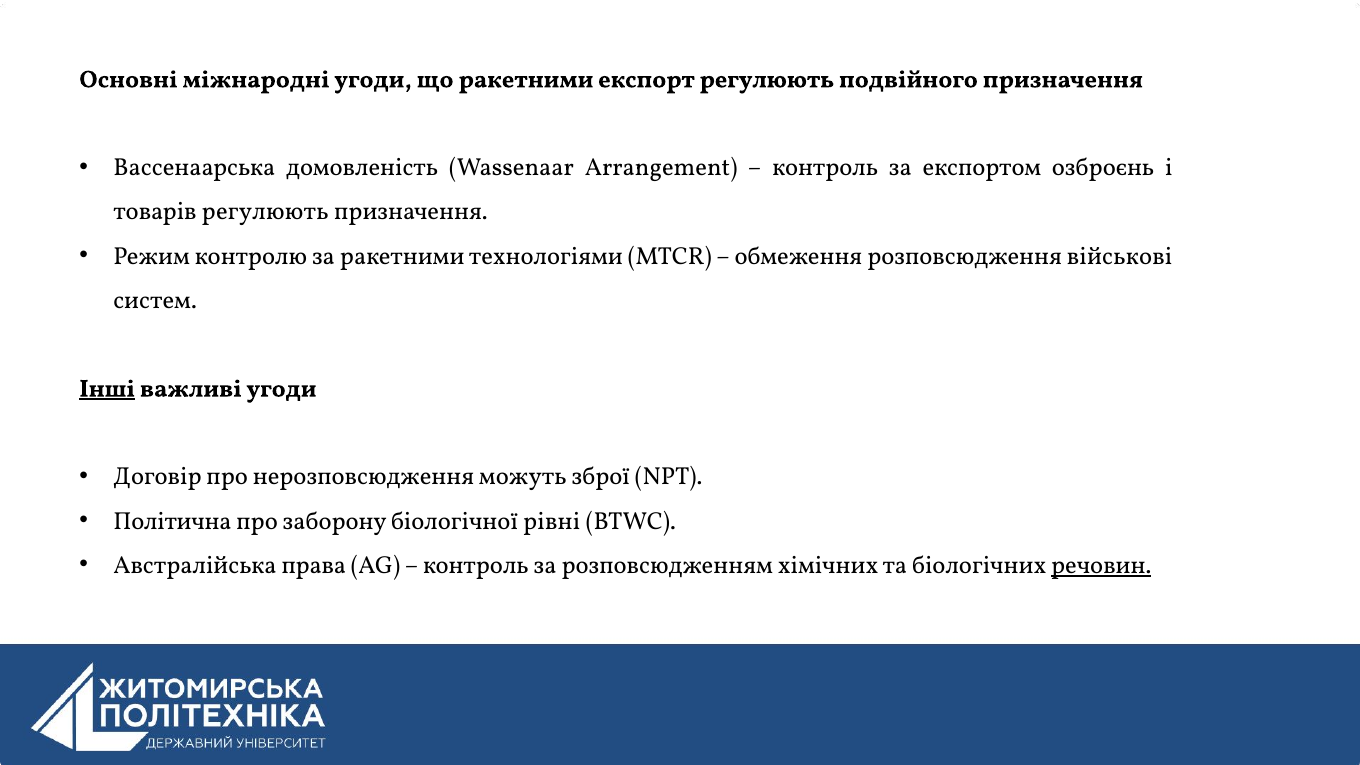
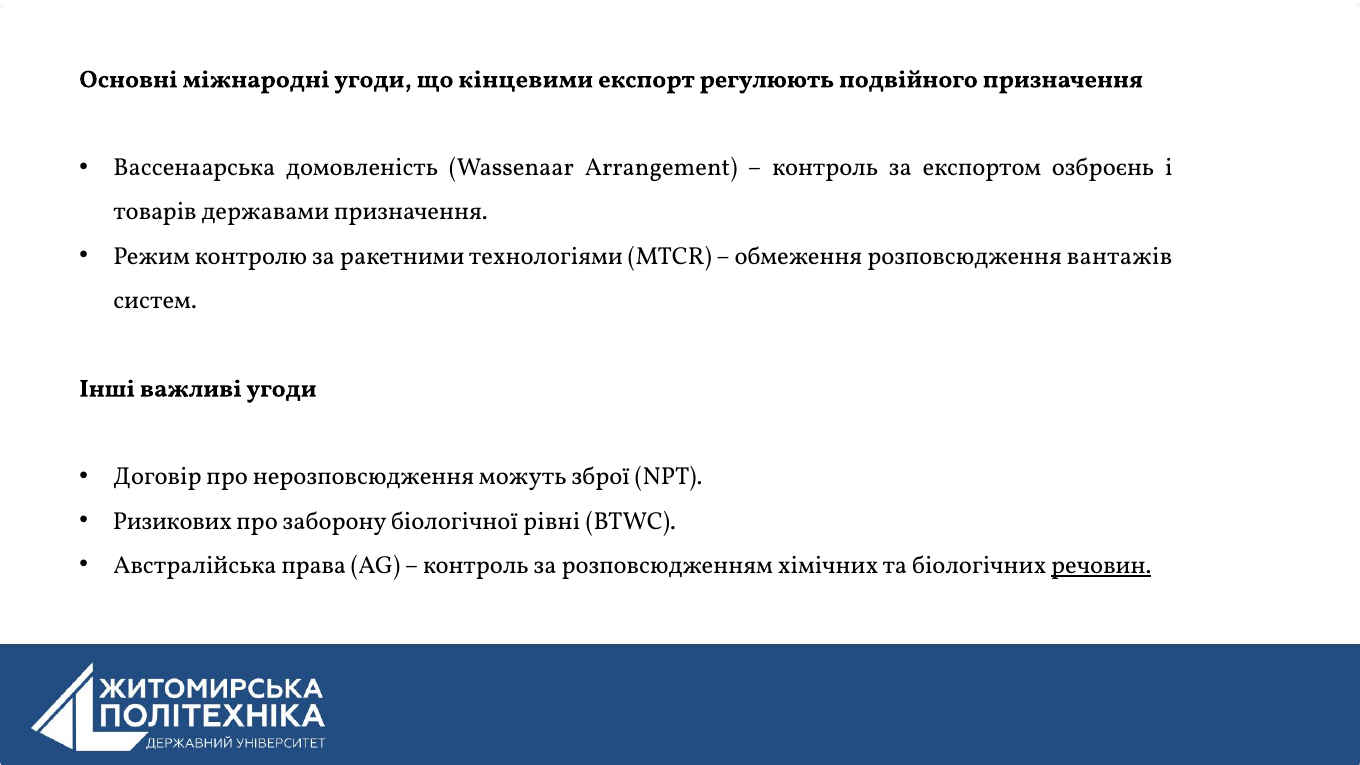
що ракетними: ракетними -> кінцевими
товарів регулюють: регулюють -> державами
військові: військові -> вантажів
Інші underline: present -> none
Політична: Політична -> Ризикових
